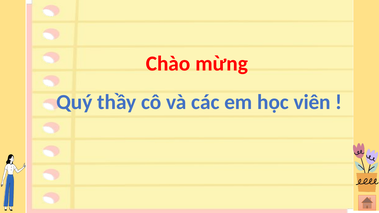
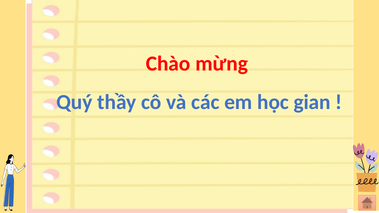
viên: viên -> gian
